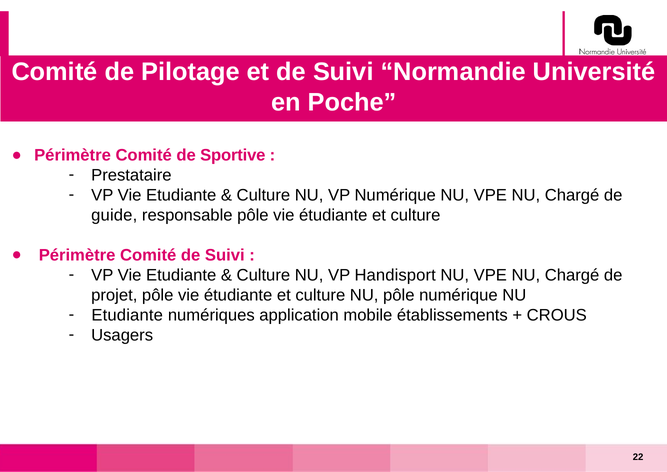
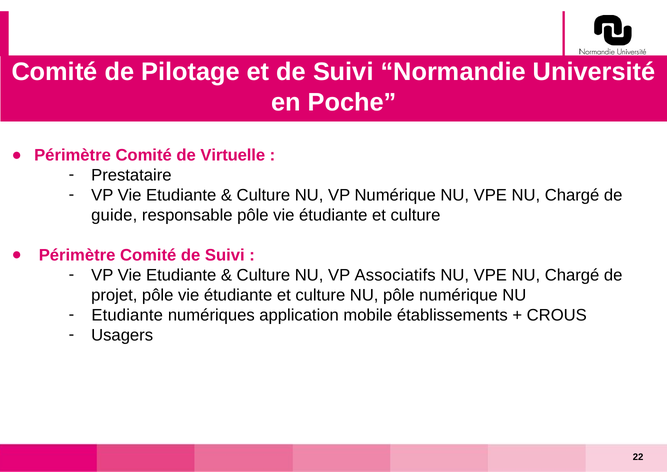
Sportive: Sportive -> Virtuelle
Handisport: Handisport -> Associatifs
